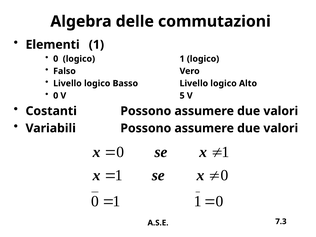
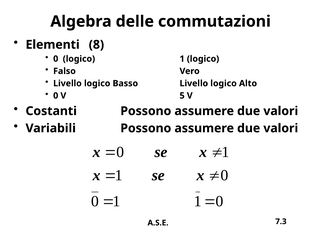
Elementi 1: 1 -> 8
